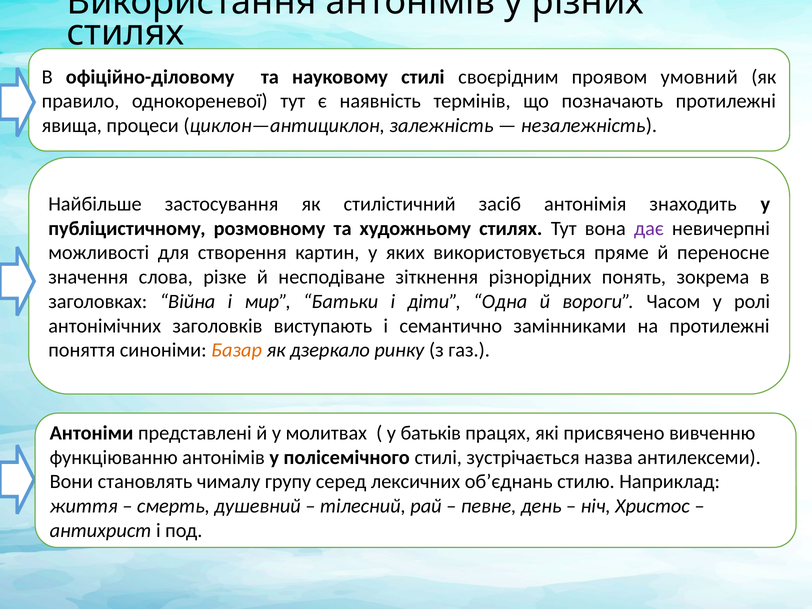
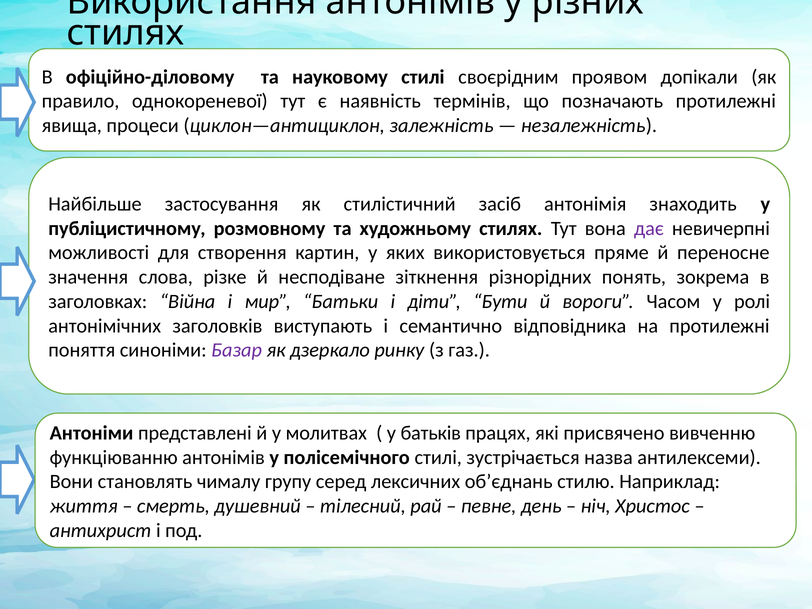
умовний: умовний -> допікали
Одна: Одна -> Бути
замінниками: замінниками -> відповідника
Базар colour: orange -> purple
